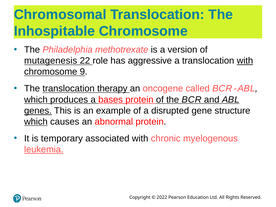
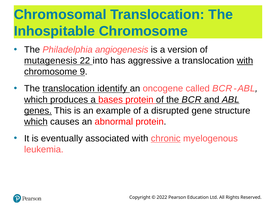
methotrexate: methotrexate -> angiogenesis
role: role -> into
therapy: therapy -> identify
temporary: temporary -> eventually
chronic underline: none -> present
leukemia underline: present -> none
